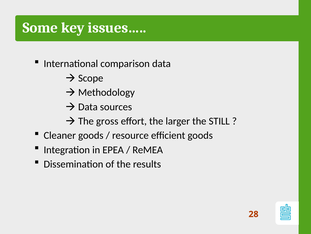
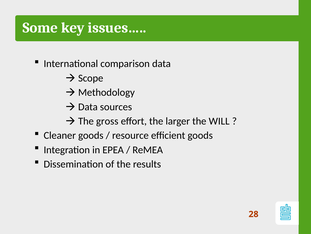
STILL: STILL -> WILL
